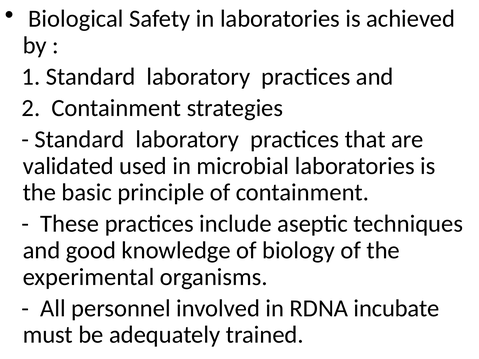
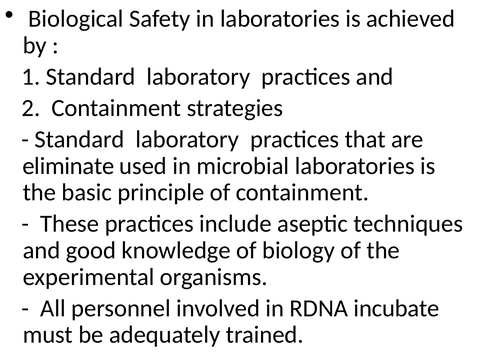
validated: validated -> eliminate
